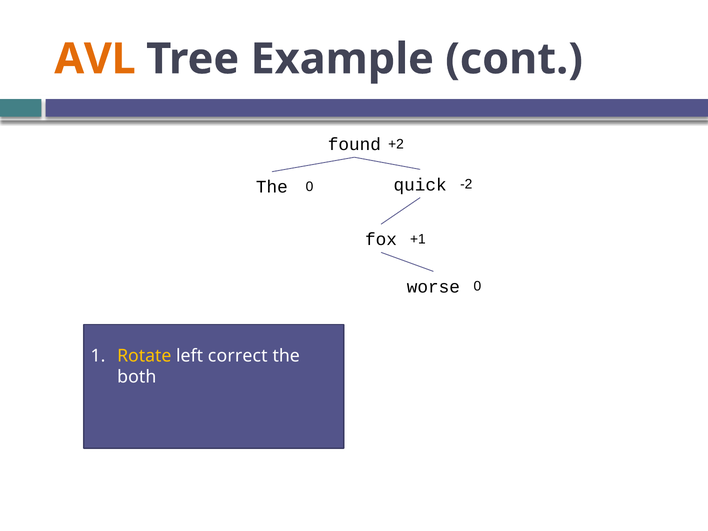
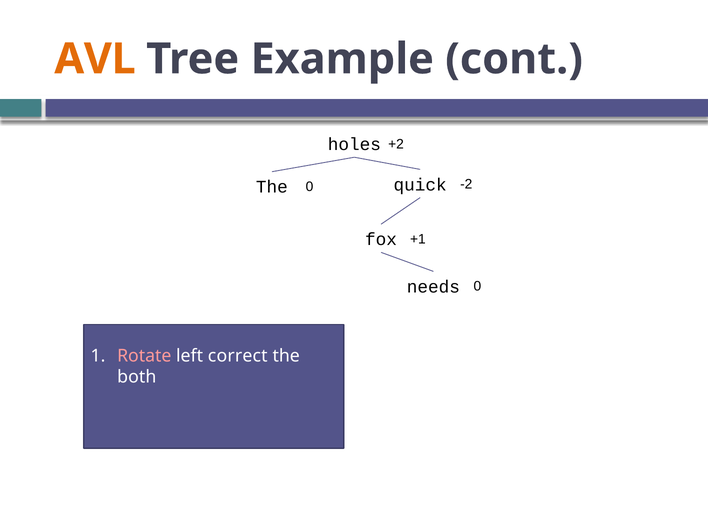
found: found -> holes
worse: worse -> needs
Rotate colour: yellow -> pink
